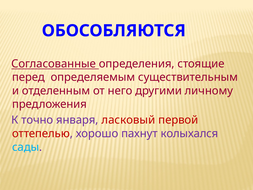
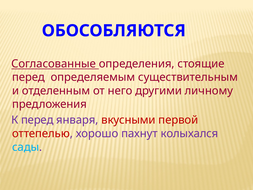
К точно: точно -> перед
ласковый: ласковый -> вкусными
